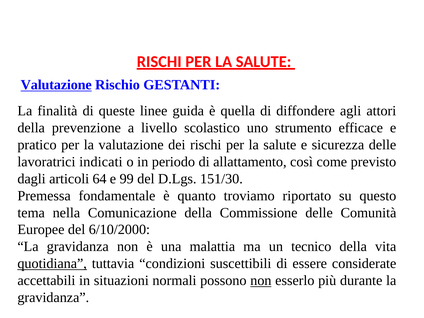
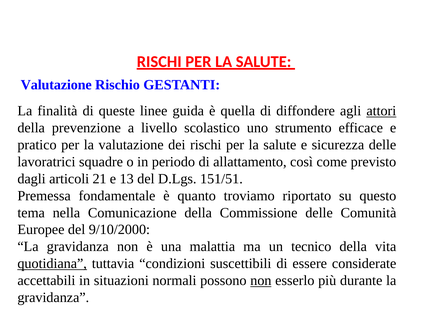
Valutazione at (56, 85) underline: present -> none
attori underline: none -> present
indicati: indicati -> squadre
64: 64 -> 21
99: 99 -> 13
151/30: 151/30 -> 151/51
6/10/2000: 6/10/2000 -> 9/10/2000
